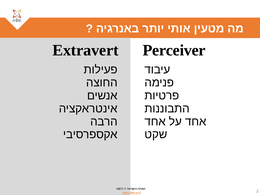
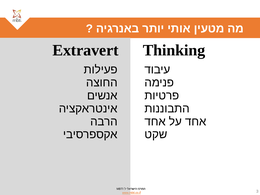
Perceiver: Perceiver -> Thinking
